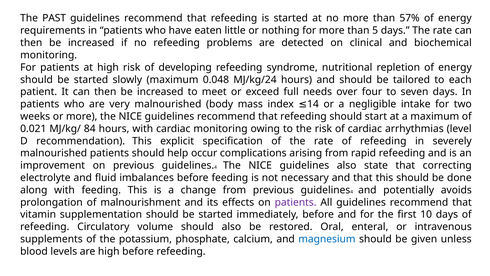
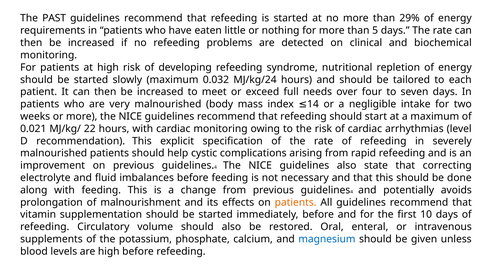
57%: 57% -> 29%
0.048: 0.048 -> 0.032
84: 84 -> 22
occur: occur -> cystic
patients at (296, 202) colour: purple -> orange
